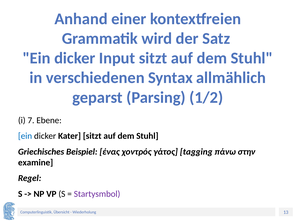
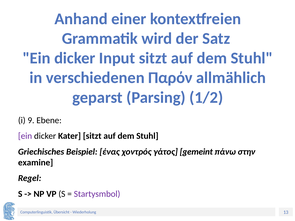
Syntax: Syntax -> Παρόν
7: 7 -> 9
ein at (25, 136) colour: blue -> purple
tagging: tagging -> gemeint
